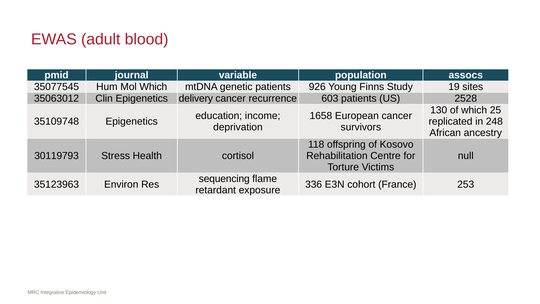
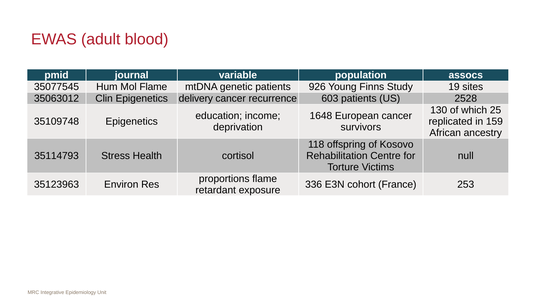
Mol Which: Which -> Flame
1658: 1658 -> 1648
248: 248 -> 159
30119793: 30119793 -> 35114793
sequencing: sequencing -> proportions
